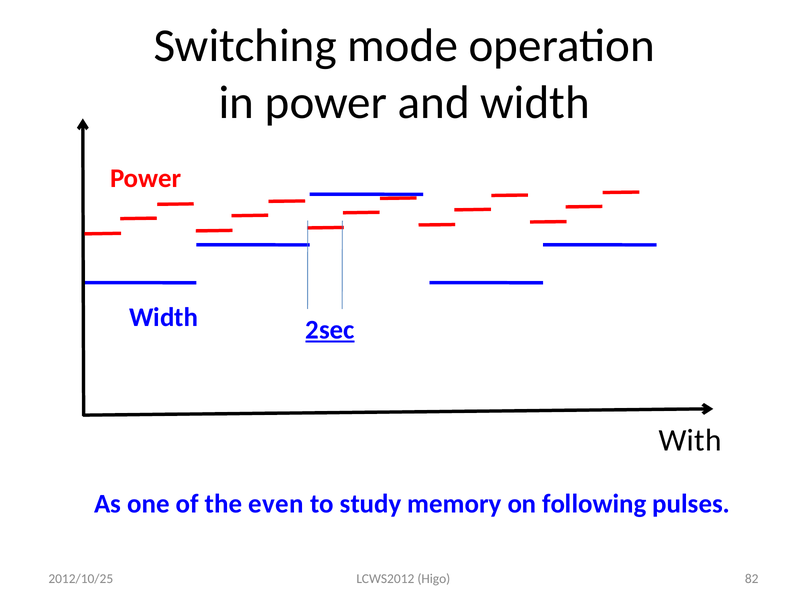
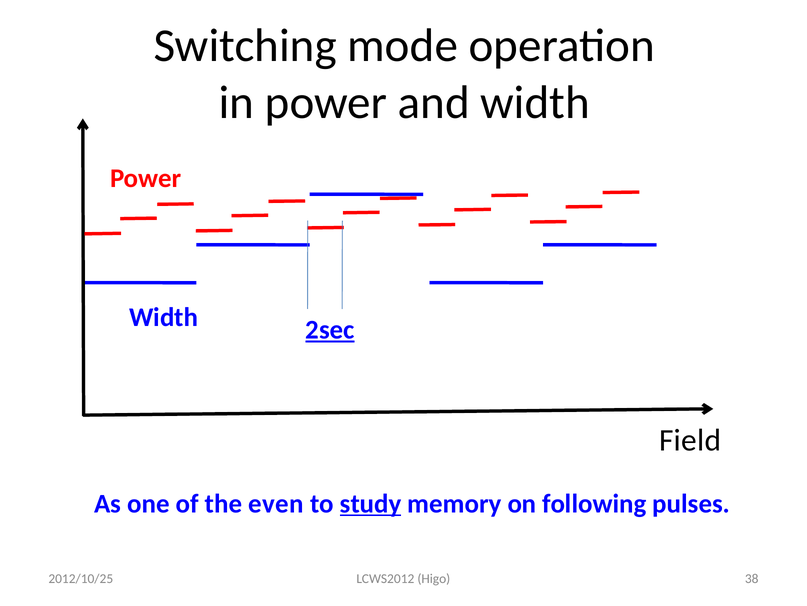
With: With -> Field
study underline: none -> present
82: 82 -> 38
